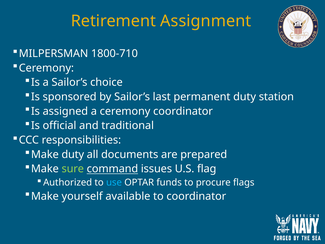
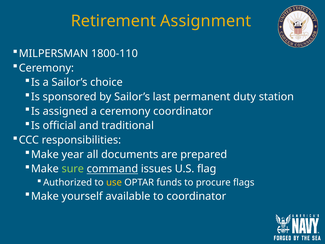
1800-710: 1800-710 -> 1800-110
Make duty: duty -> year
use colour: light blue -> yellow
